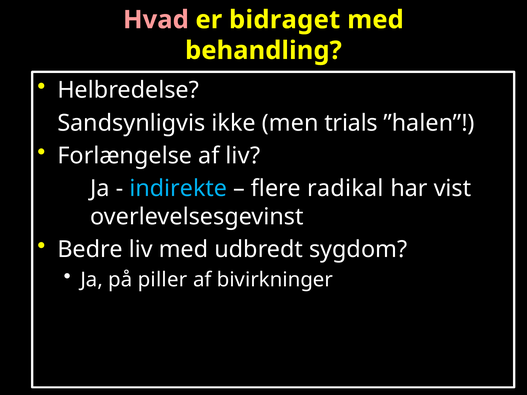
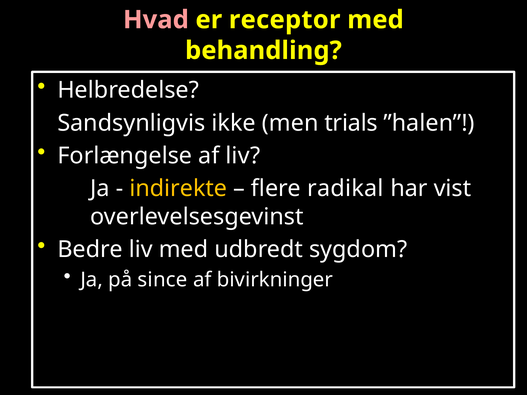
bidraget: bidraget -> receptor
indirekte colour: light blue -> yellow
piller: piller -> since
